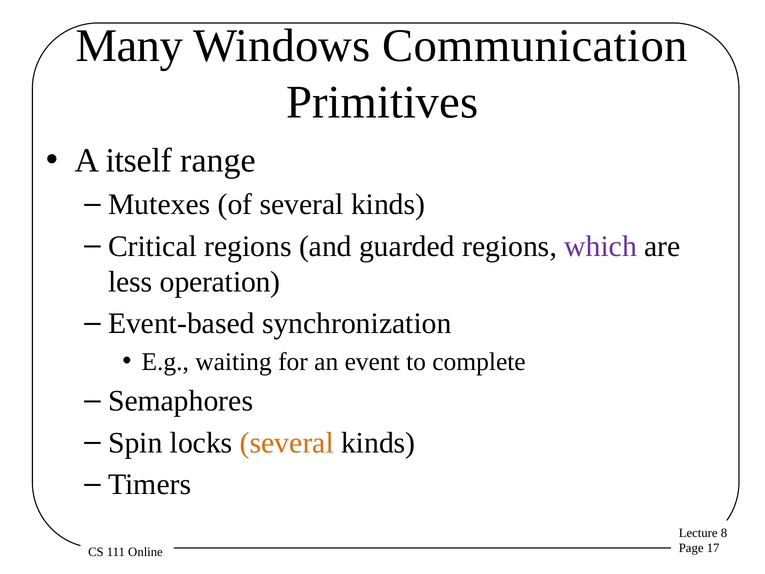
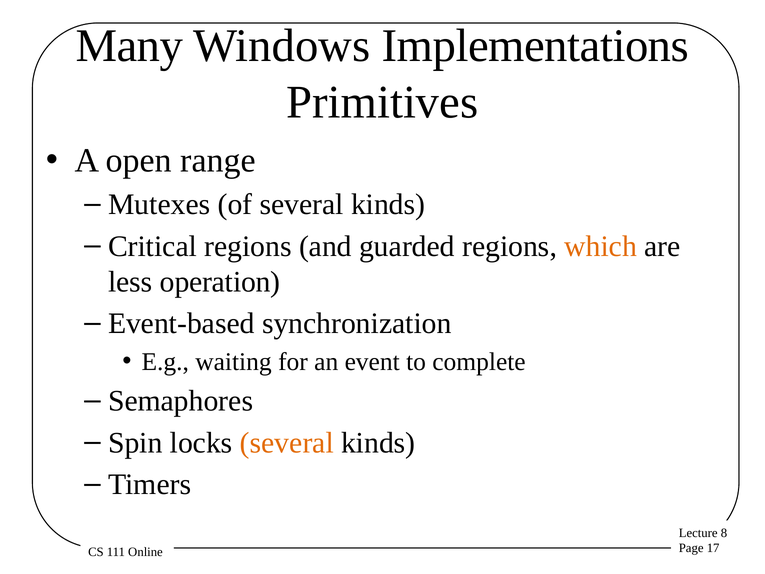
Communication: Communication -> Implementations
itself: itself -> open
which colour: purple -> orange
